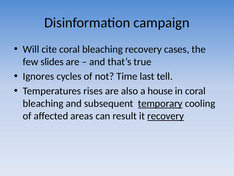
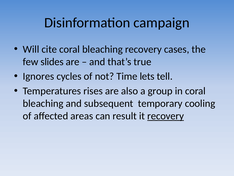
last: last -> lets
house: house -> group
temporary underline: present -> none
